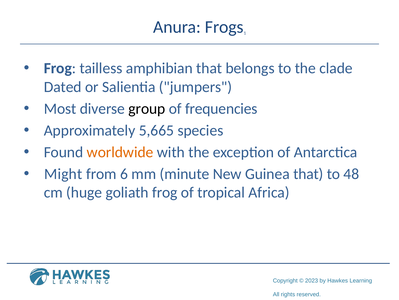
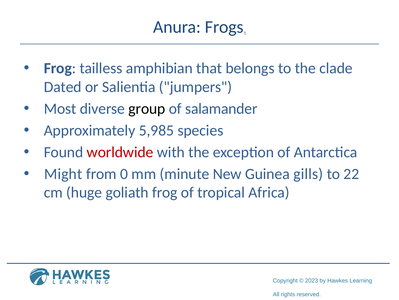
frequencies: frequencies -> salamander
5,665: 5,665 -> 5,985
worldwide colour: orange -> red
6: 6 -> 0
Guinea that: that -> gills
48: 48 -> 22
